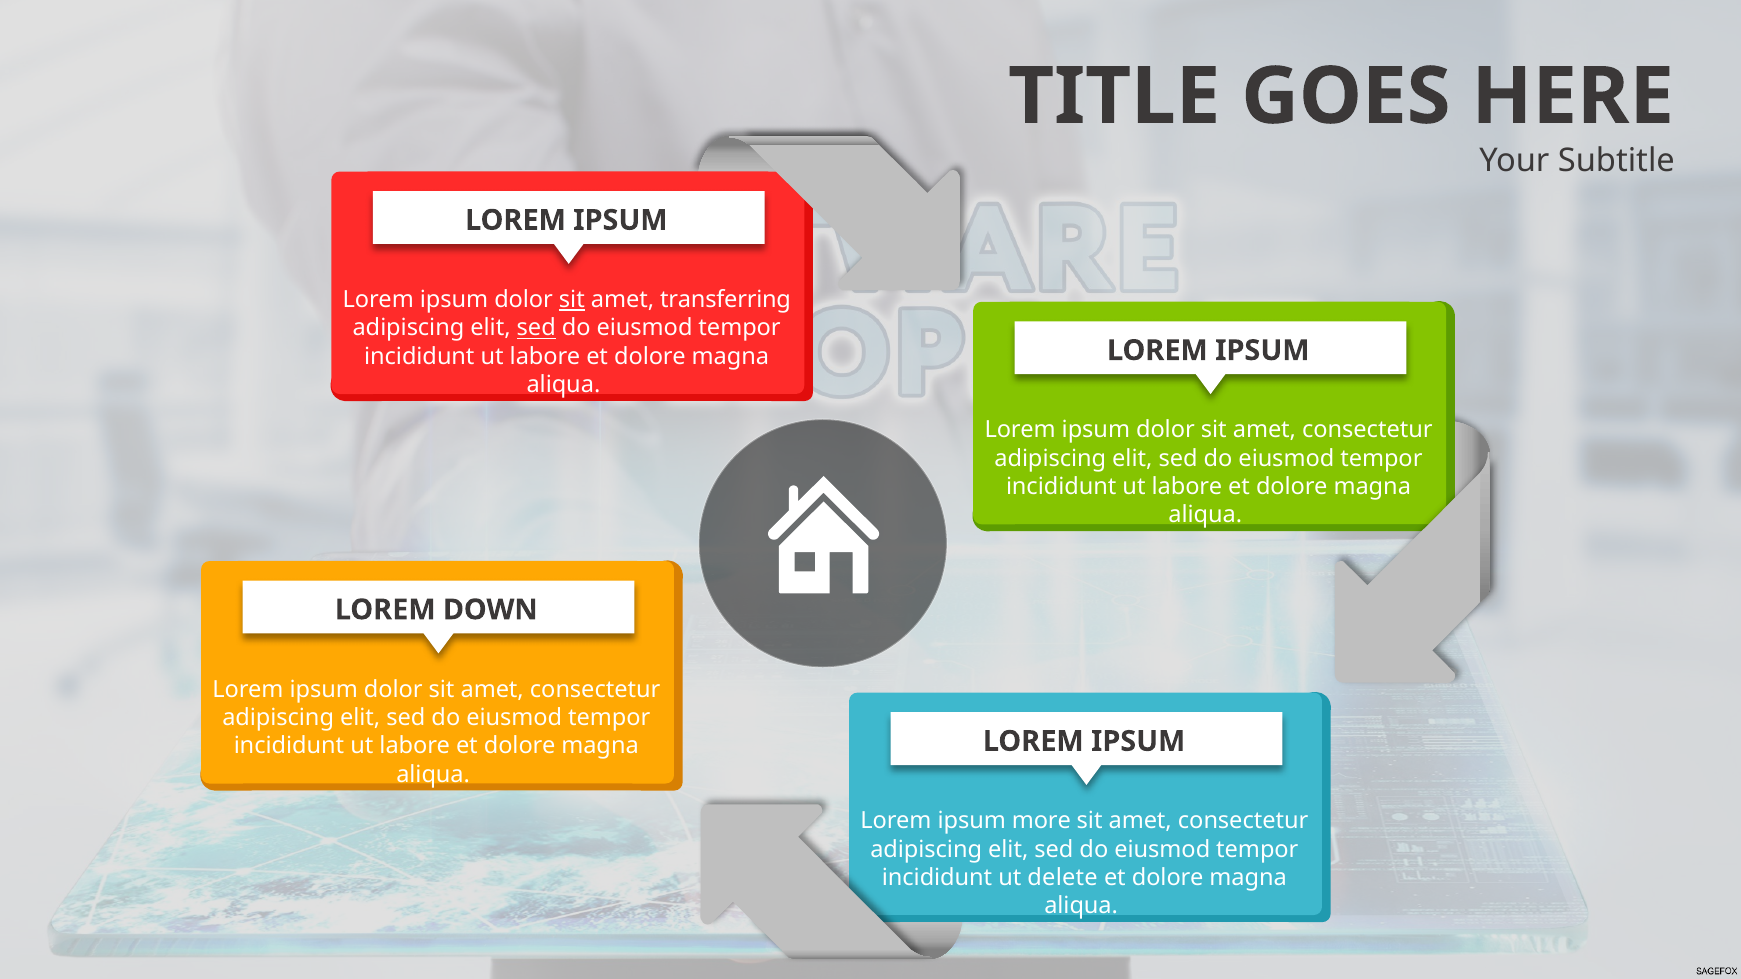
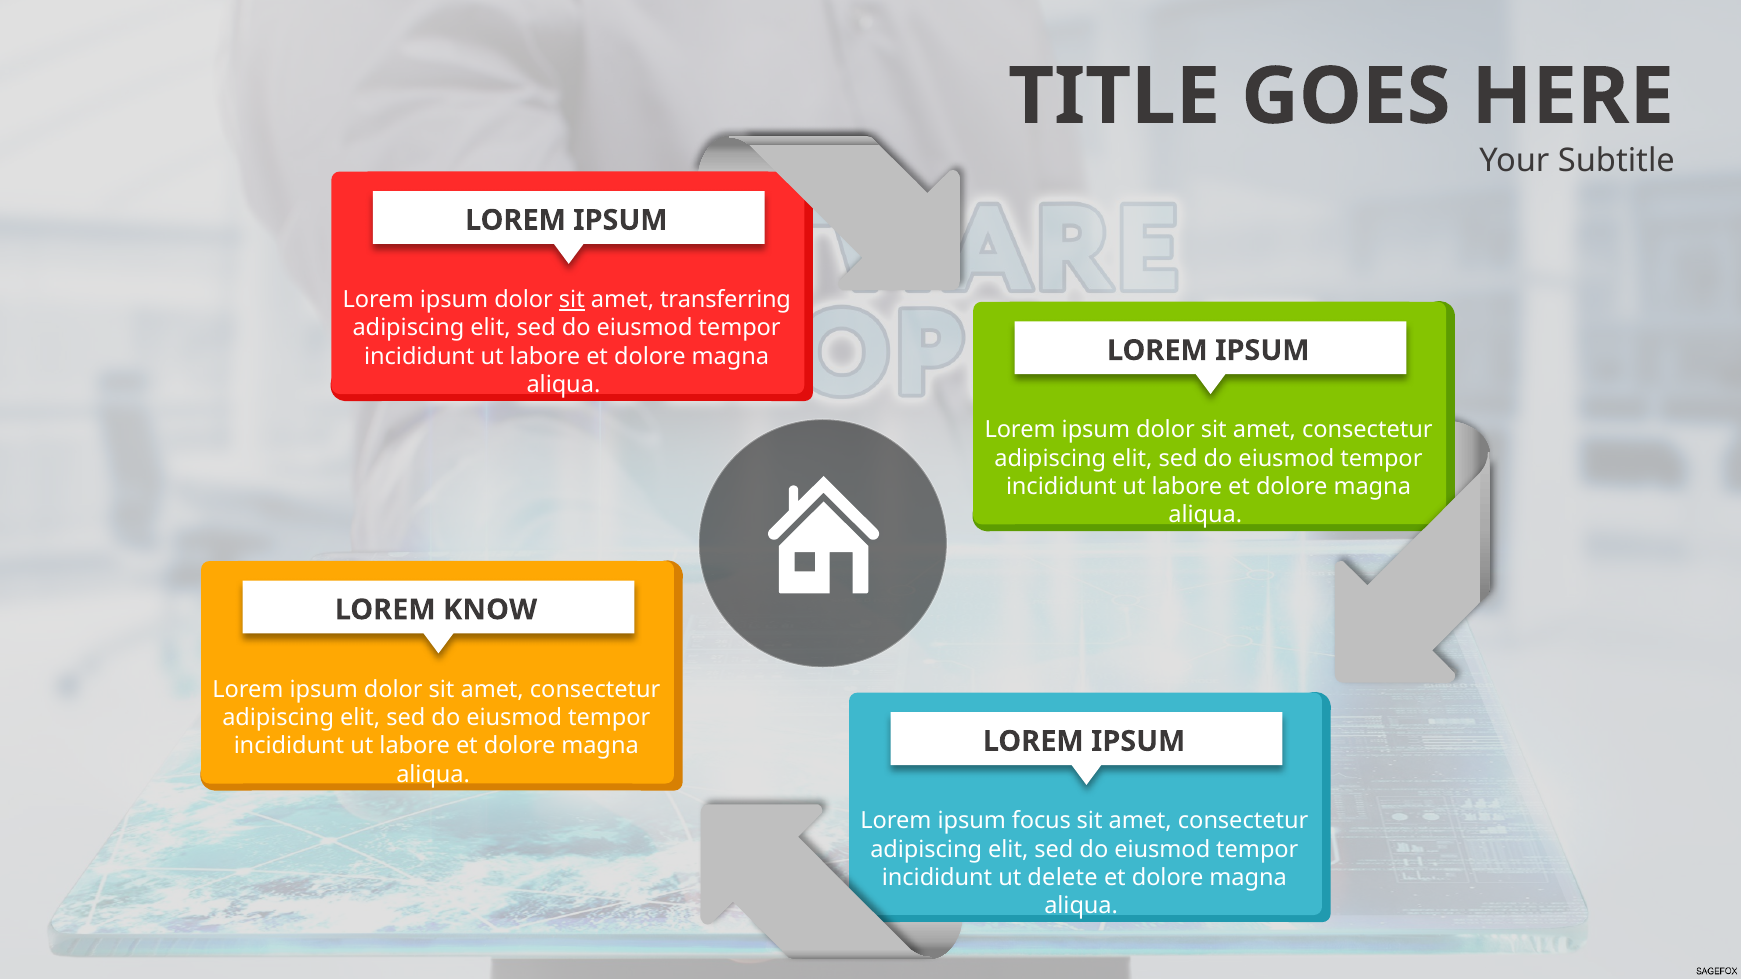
sed at (536, 328) underline: present -> none
DOWN: DOWN -> KNOW
more: more -> focus
